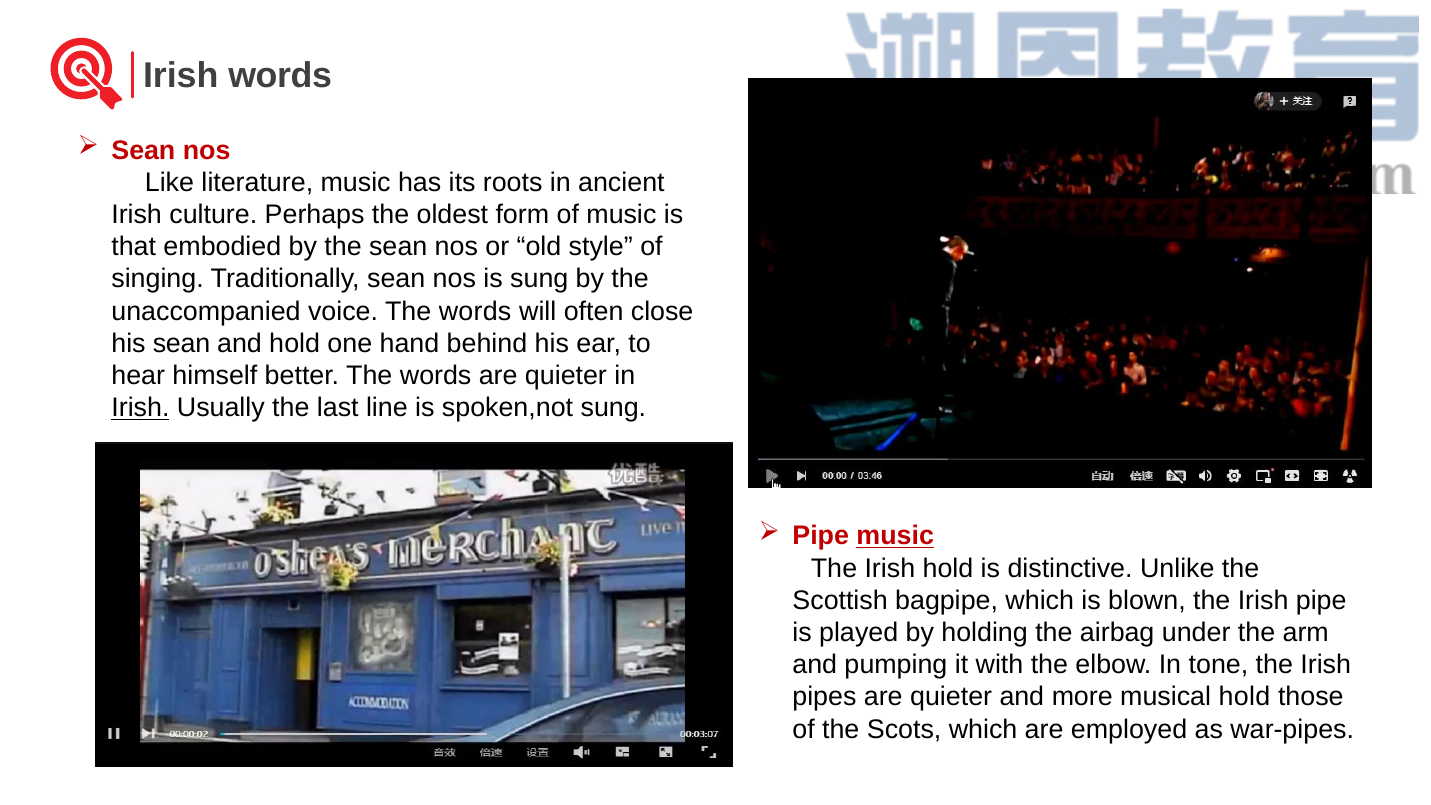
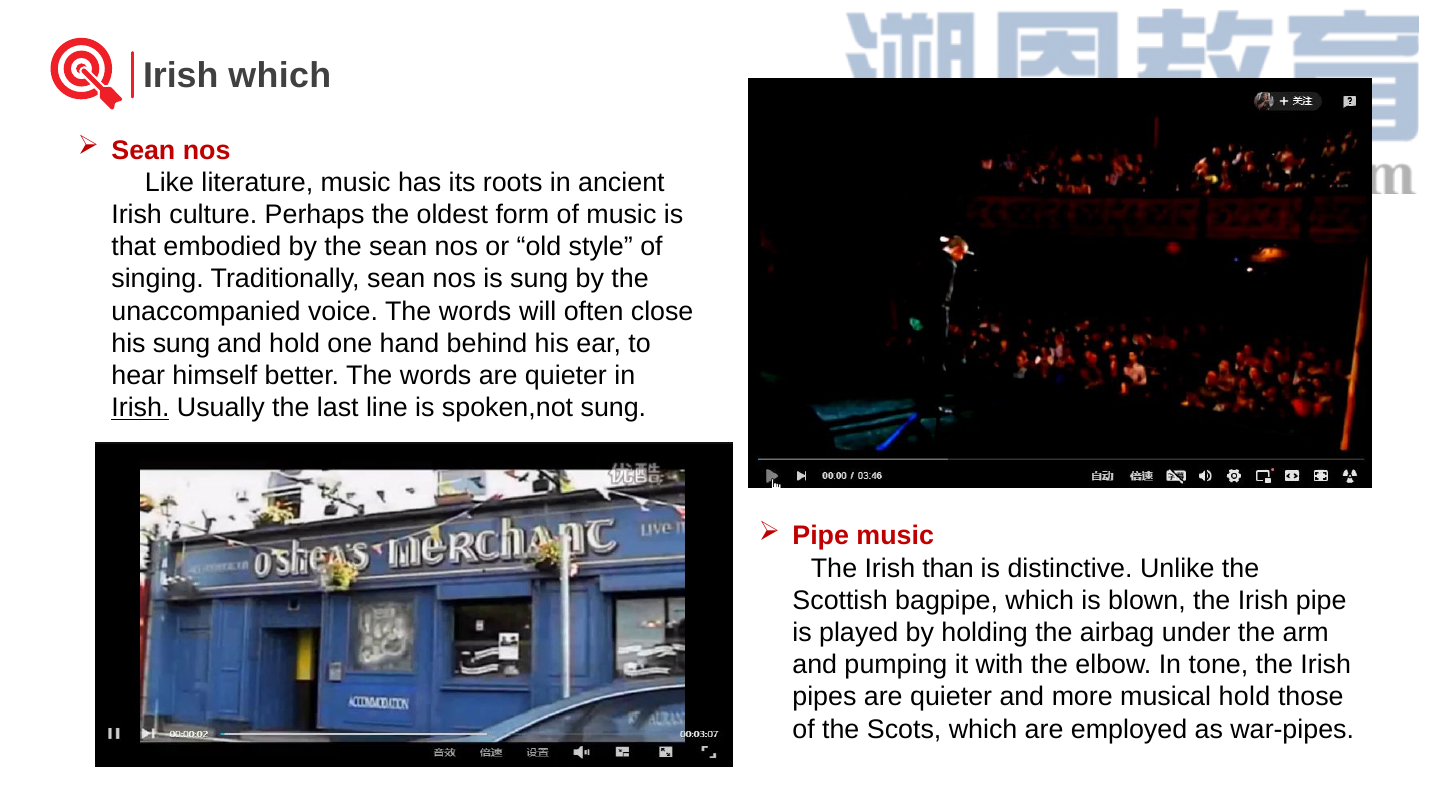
Irish words: words -> which
his sean: sean -> sung
music at (895, 536) underline: present -> none
Irish hold: hold -> than
